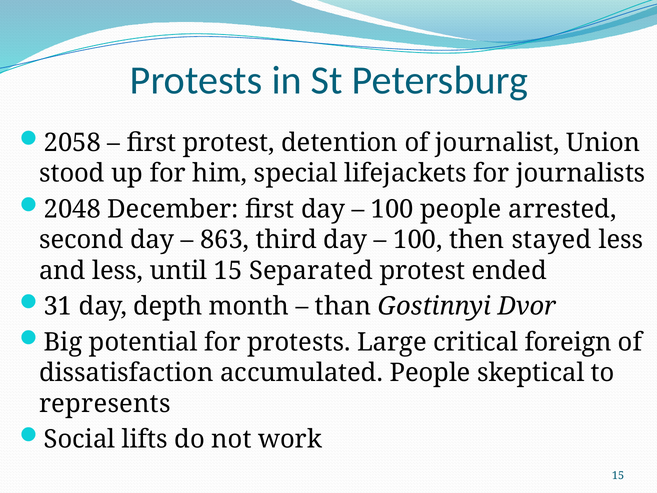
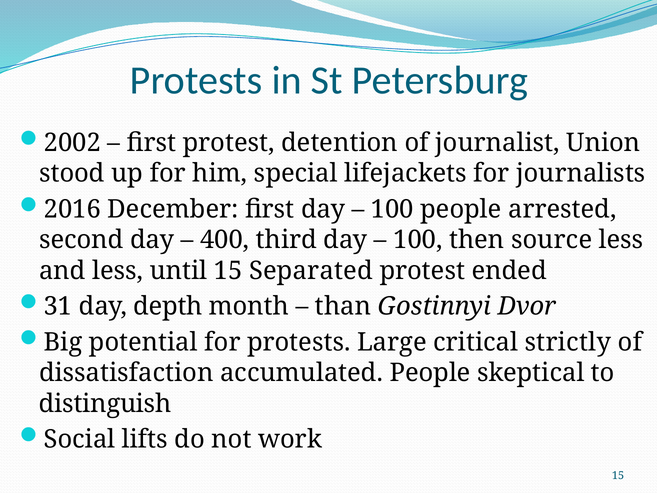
2058: 2058 -> 2002
2048: 2048 -> 2016
863: 863 -> 400
stayed: stayed -> source
foreign: foreign -> strictly
represents: represents -> distinguish
